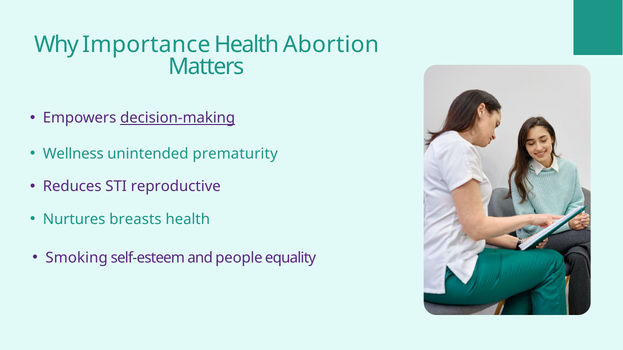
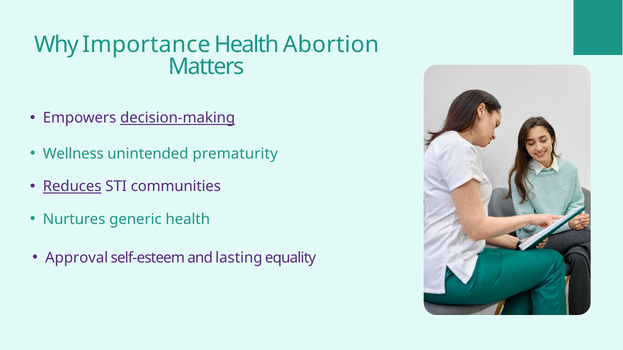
Reduces underline: none -> present
reproductive: reproductive -> communities
breasts: breasts -> generic
Smoking: Smoking -> Approval
people: people -> lasting
